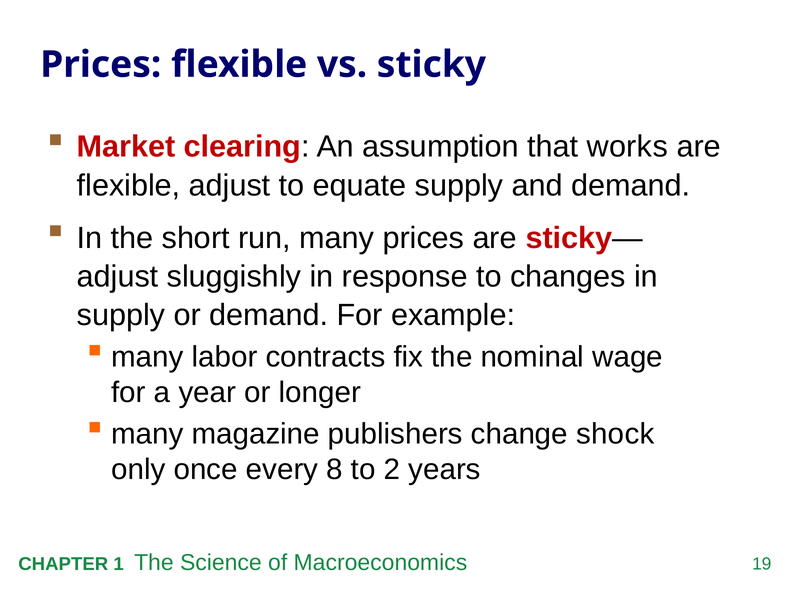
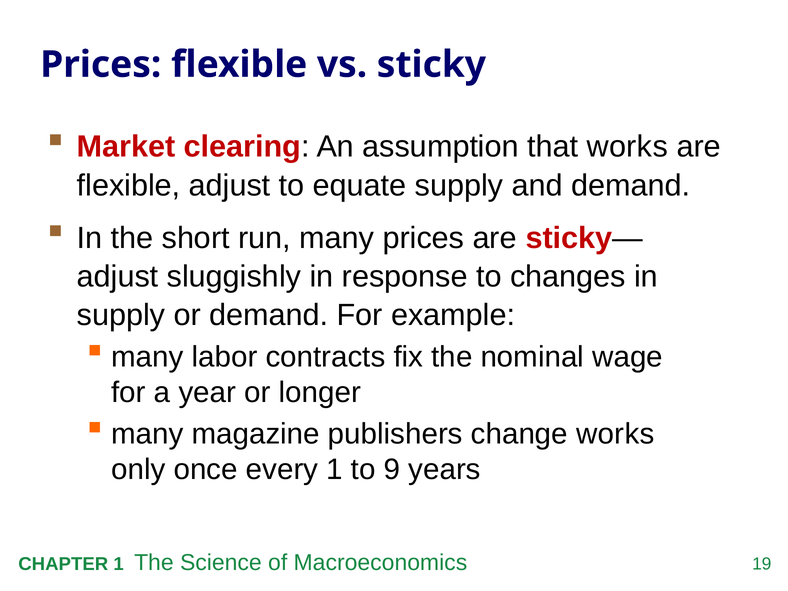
change shock: shock -> works
every 8: 8 -> 1
2: 2 -> 9
